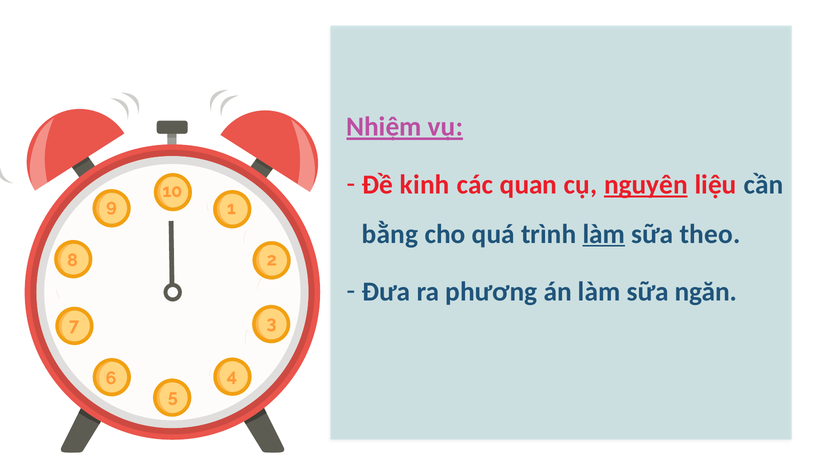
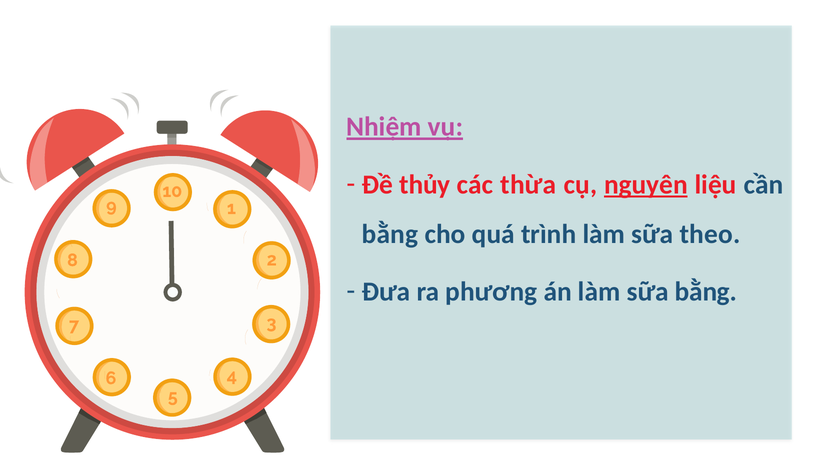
kinh: kinh -> thủy
quan: quan -> thừa
làm at (604, 234) underline: present -> none
sữa ngăn: ngăn -> bằng
